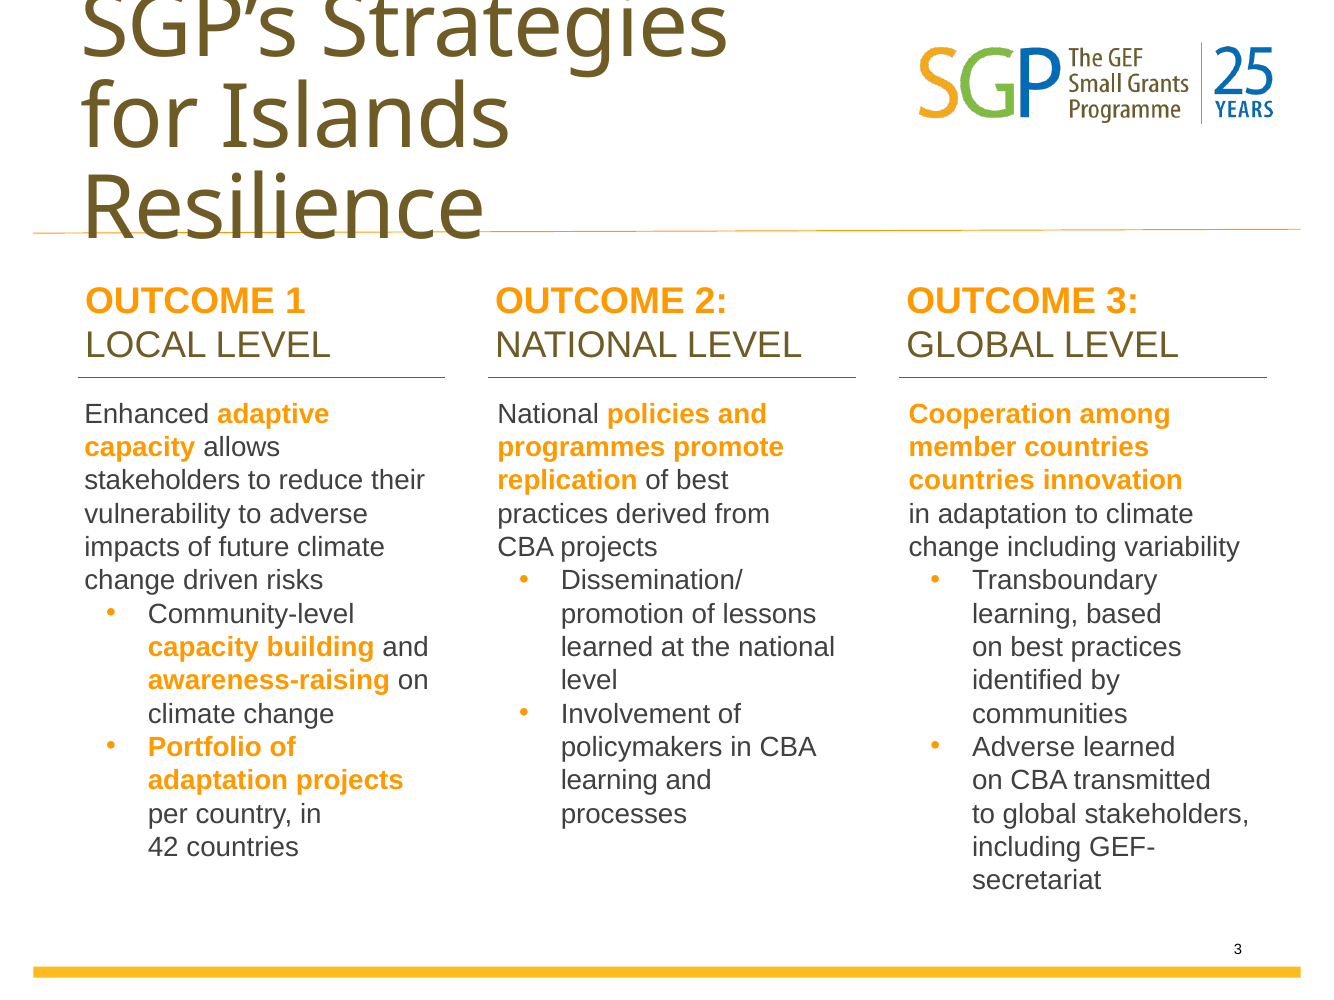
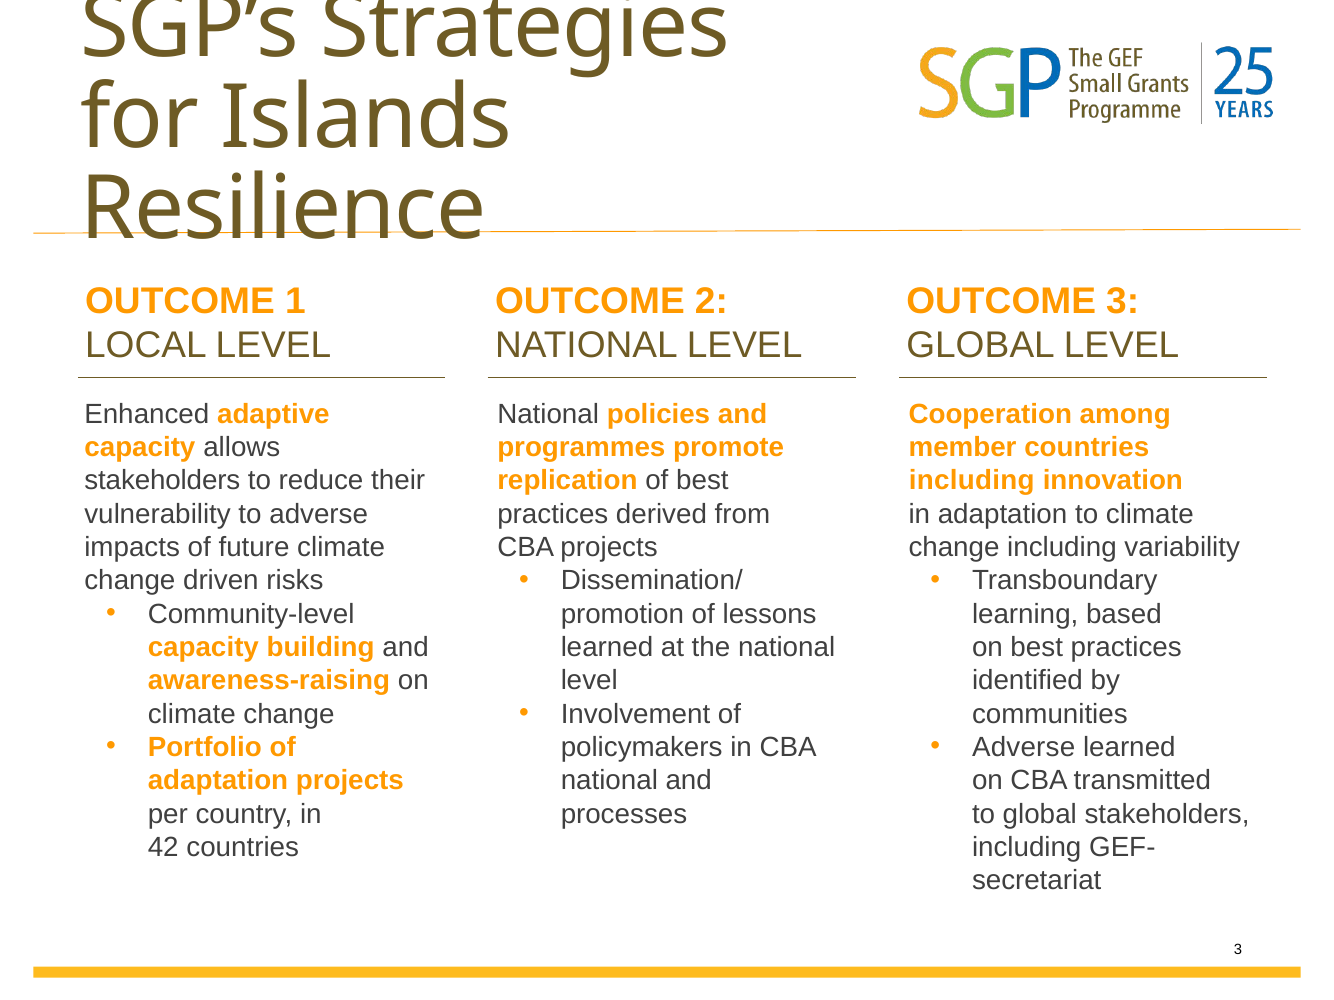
countries at (972, 481): countries -> including
learning at (609, 781): learning -> national
